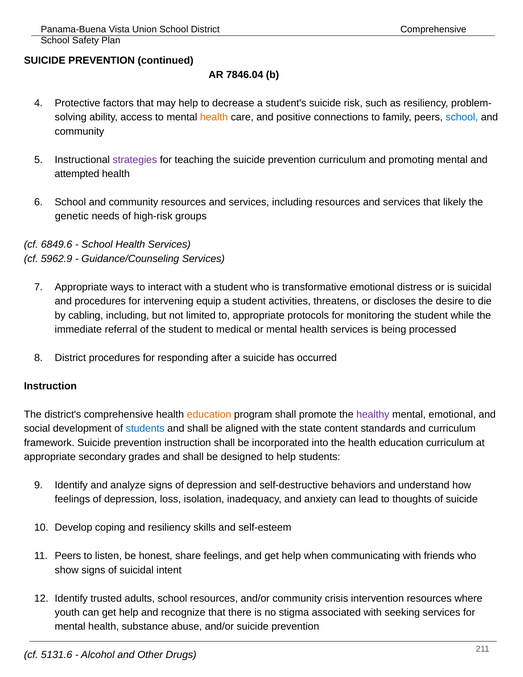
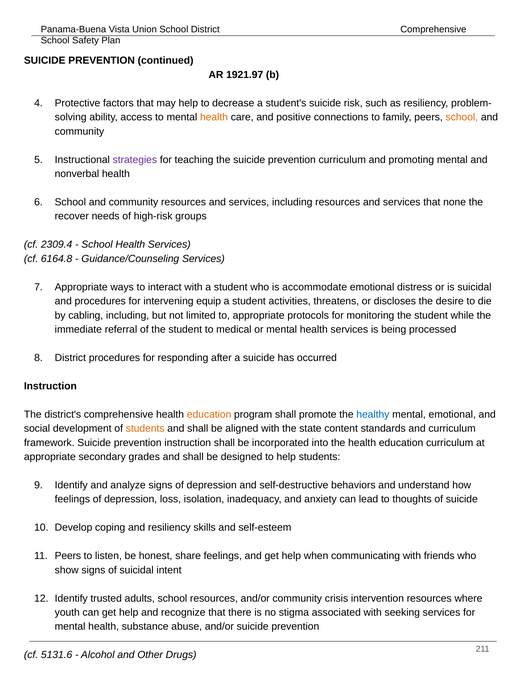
7846.04: 7846.04 -> 1921.97
school at (462, 117) colour: blue -> orange
attempted: attempted -> nonverbal
likely: likely -> none
genetic: genetic -> recover
6849.6: 6849.6 -> 2309.4
5962.9: 5962.9 -> 6164.8
transformative: transformative -> accommodate
healthy colour: purple -> blue
students at (145, 428) colour: blue -> orange
